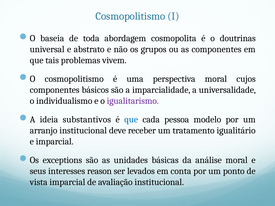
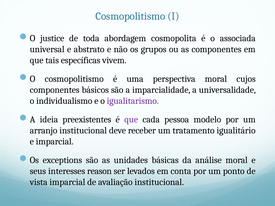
baseia: baseia -> justice
doutrinas: doutrinas -> associada
problemas: problemas -> específicas
substantivos: substantivos -> preexistentes
que at (131, 120) colour: blue -> purple
